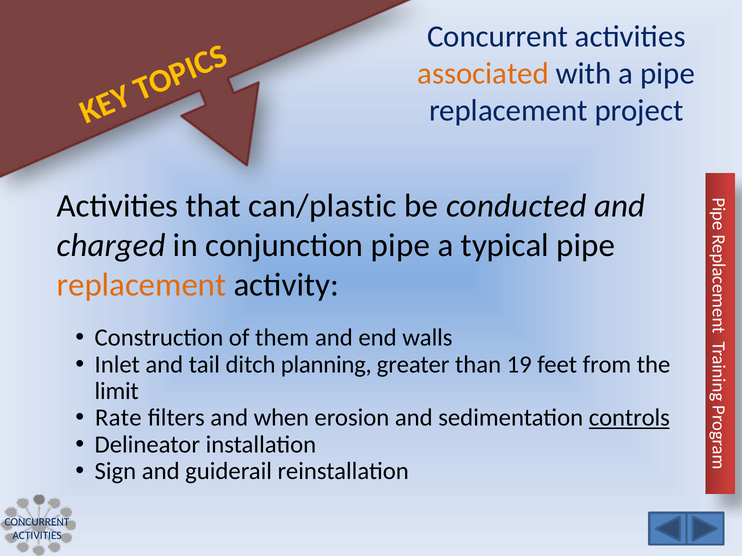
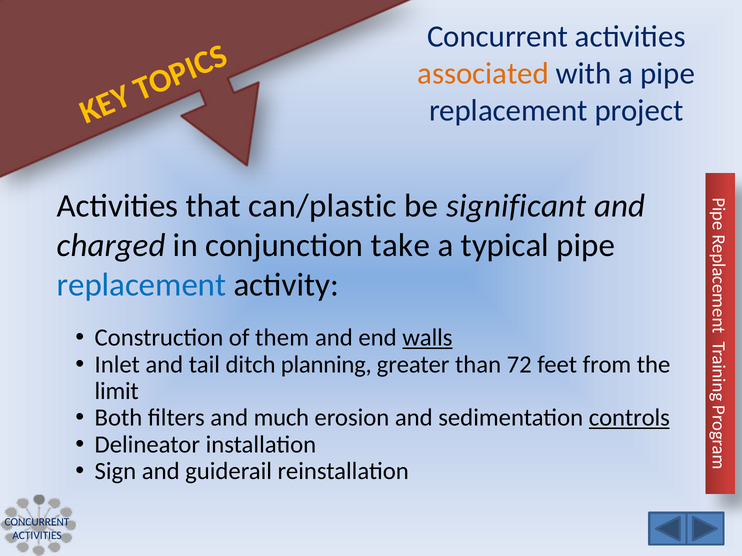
conducted: conducted -> significant
conjunction pipe: pipe -> take
replacement at (142, 285) colour: orange -> blue
walls underline: none -> present
19: 19 -> 72
Rate: Rate -> Both
when: when -> much
